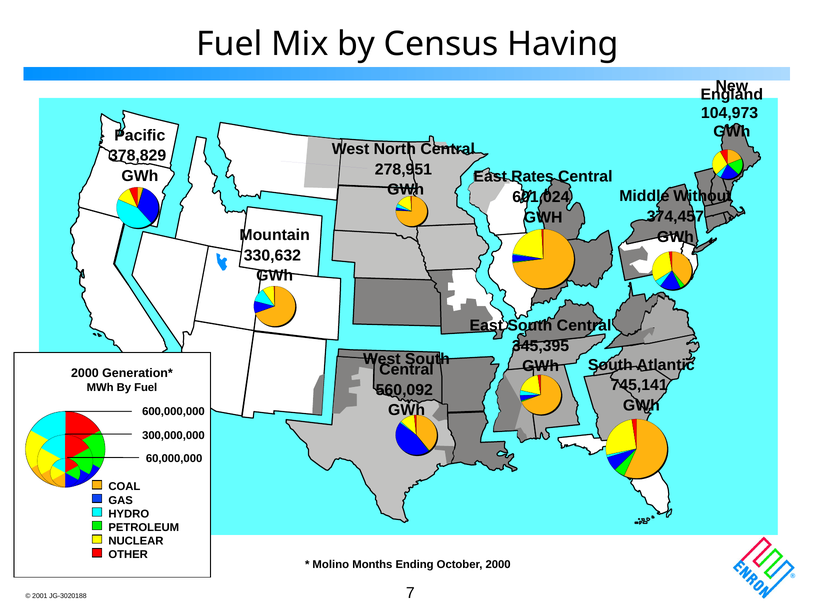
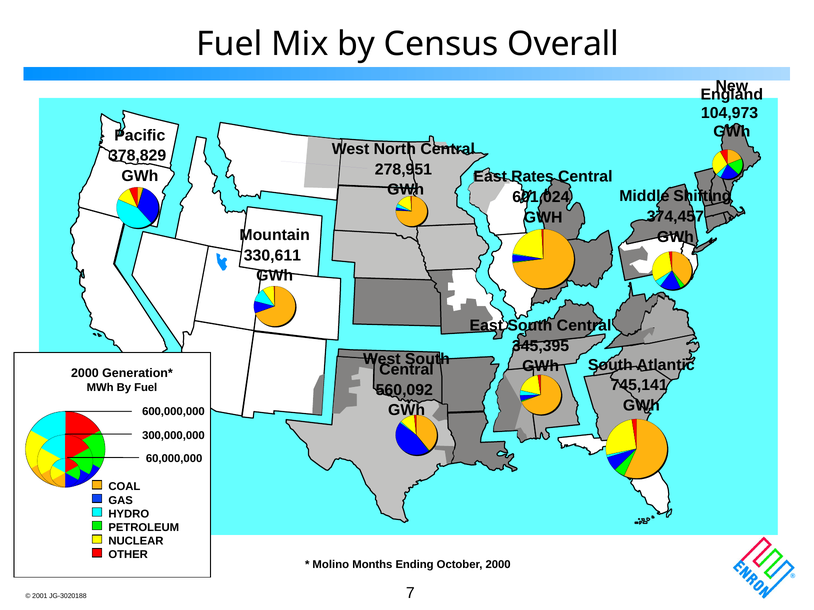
Having: Having -> Overall
Without: Without -> Shifting
330,632: 330,632 -> 330,611
